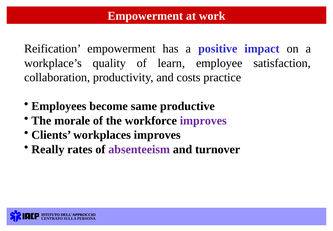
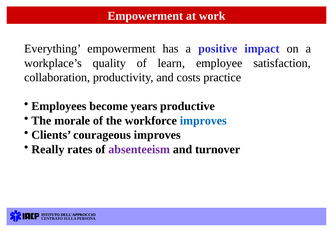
Reification: Reification -> Everything
same: same -> years
improves at (203, 120) colour: purple -> blue
workplaces: workplaces -> courageous
